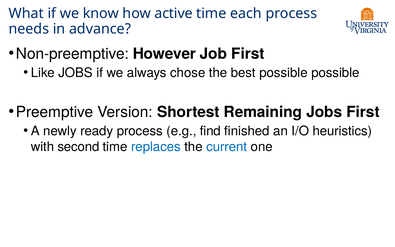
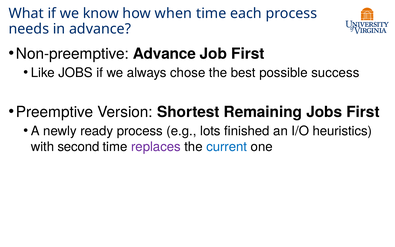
active: active -> when
Non-preemptive However: However -> Advance
possible possible: possible -> success
find: find -> lots
replaces colour: blue -> purple
